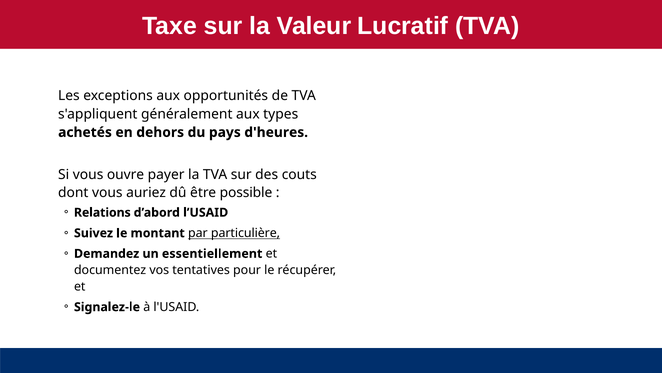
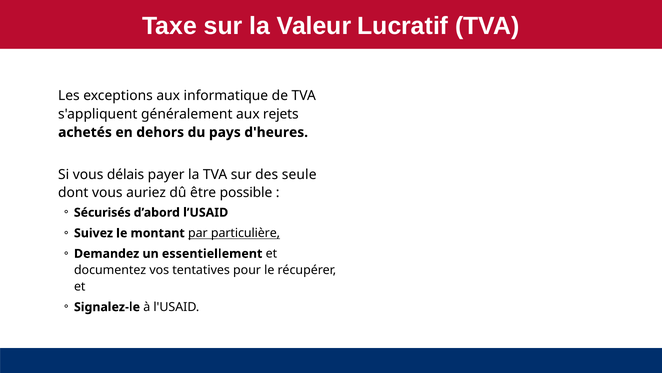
opportunités: opportunités -> informatique
types: types -> rejets
ouvre: ouvre -> délais
couts: couts -> seule
Relations: Relations -> Sécurisés
